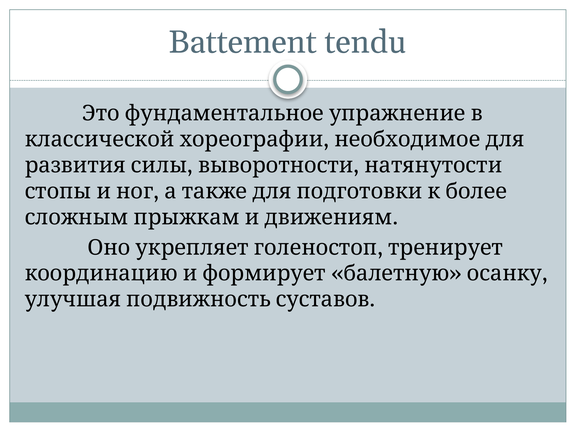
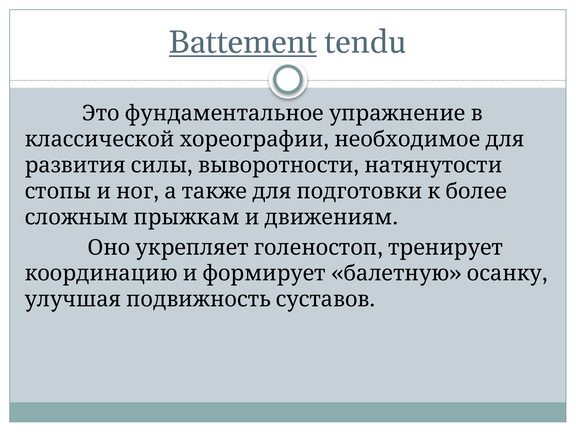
Battement underline: none -> present
